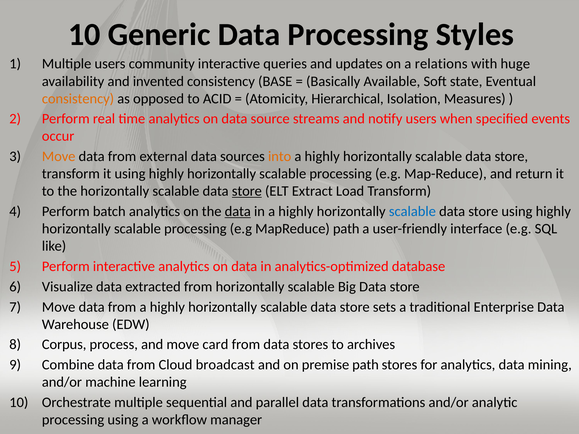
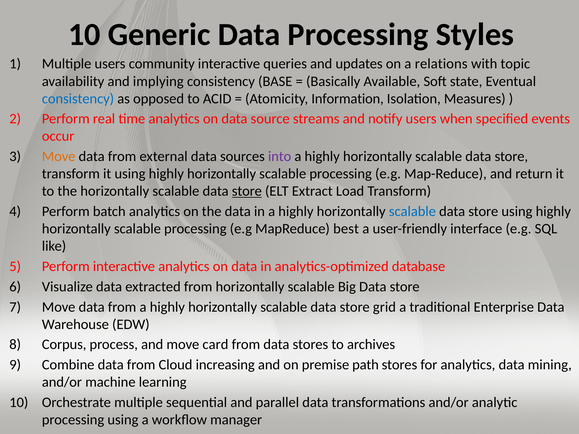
huge: huge -> topic
invented: invented -> implying
consistency at (78, 99) colour: orange -> blue
Hierarchical: Hierarchical -> Information
into colour: orange -> purple
data at (238, 212) underline: present -> none
MapReduce path: path -> best
sets: sets -> grid
broadcast: broadcast -> increasing
